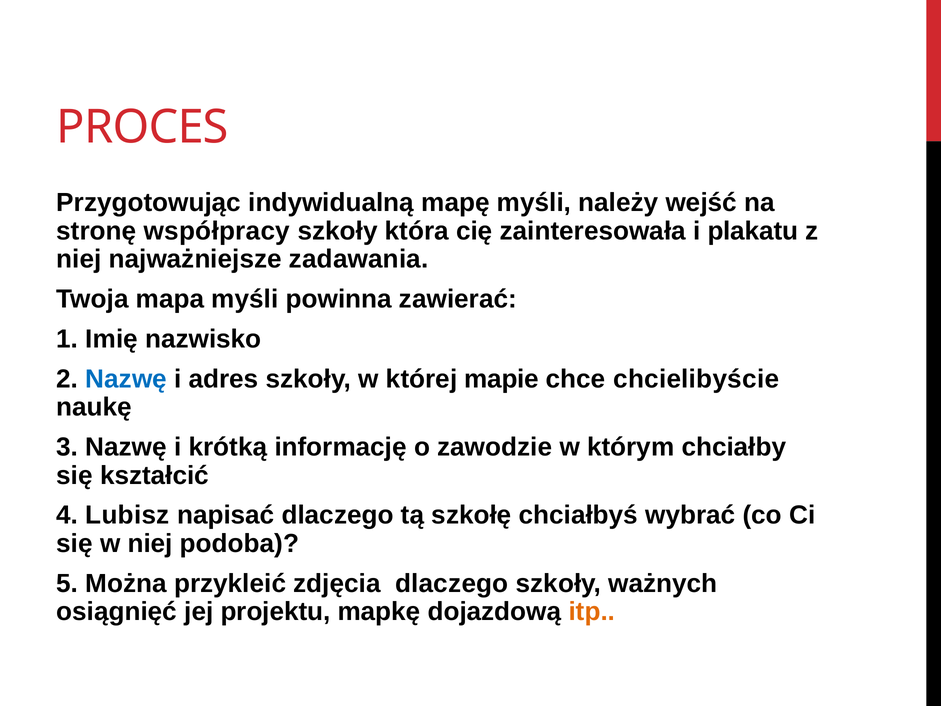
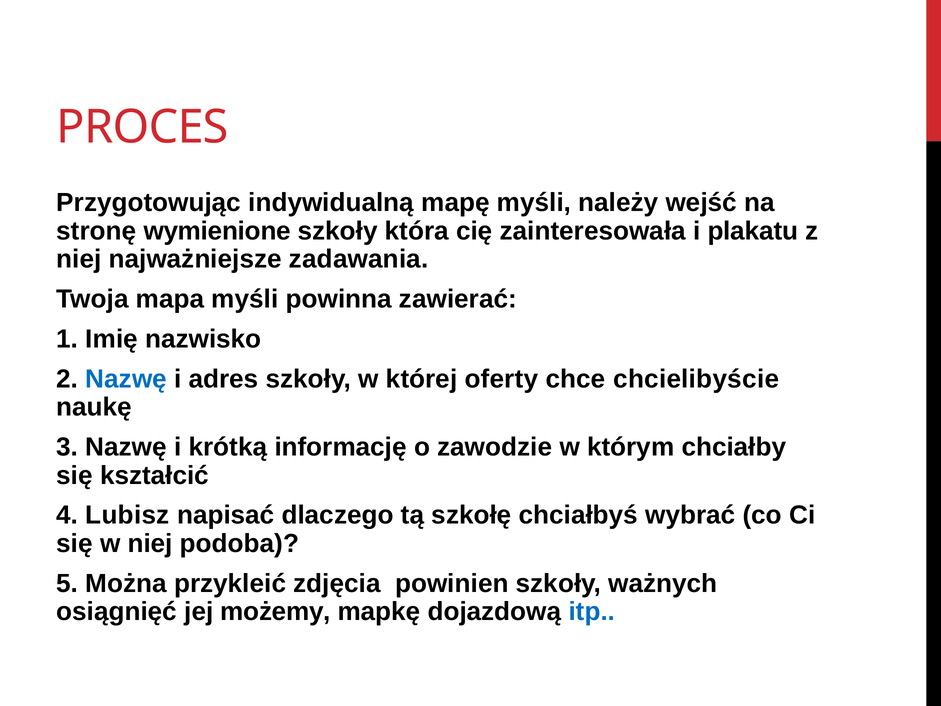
współpracy: współpracy -> wymienione
mapie: mapie -> oferty
zdjęcia dlaczego: dlaczego -> powinien
projektu: projektu -> możemy
itp colour: orange -> blue
